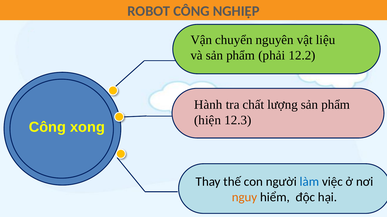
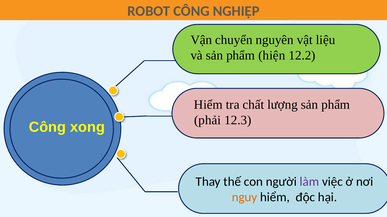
phải: phải -> hiện
Hành at (208, 105): Hành -> Hiểm
hiện: hiện -> phải
làm colour: blue -> purple
